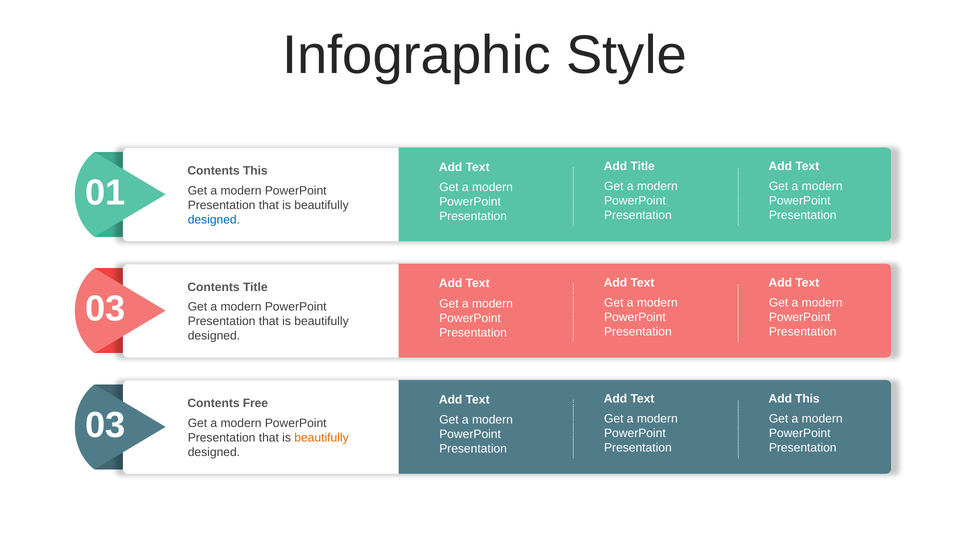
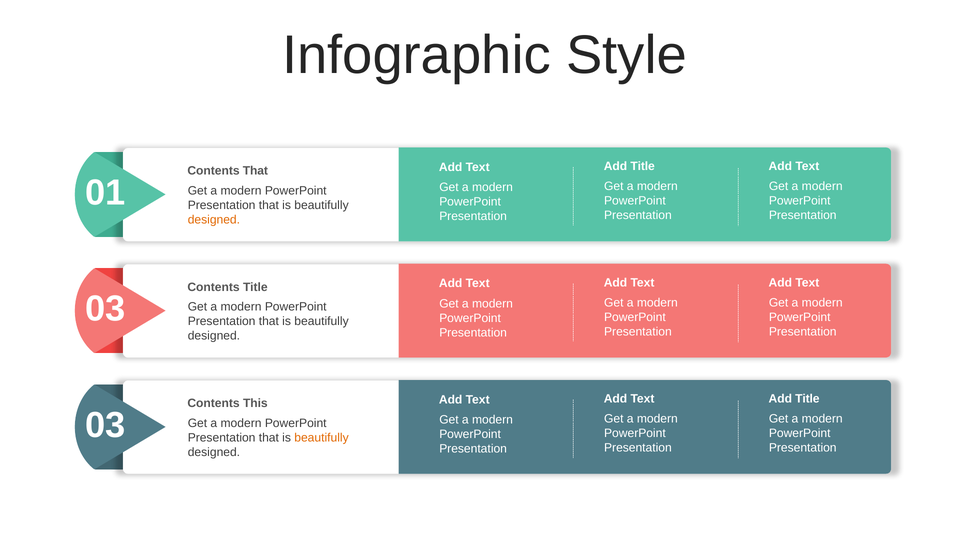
Contents This: This -> That
designed at (214, 220) colour: blue -> orange
This at (807, 399): This -> Title
Free: Free -> This
